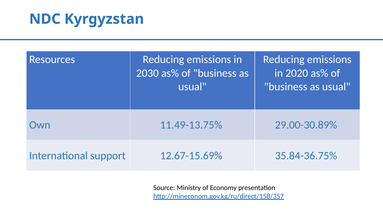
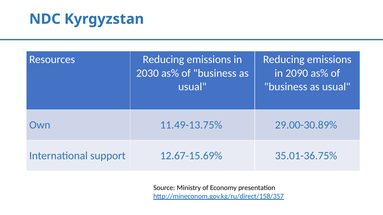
2020: 2020 -> 2090
35.84-36.75%: 35.84-36.75% -> 35.01-36.75%
